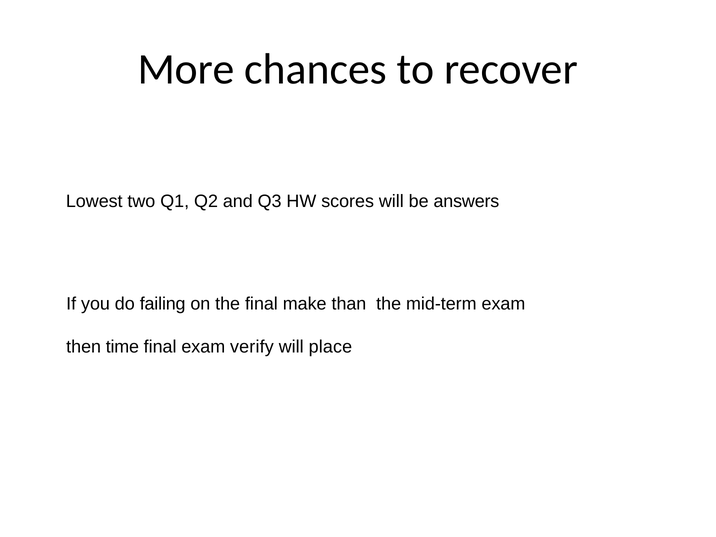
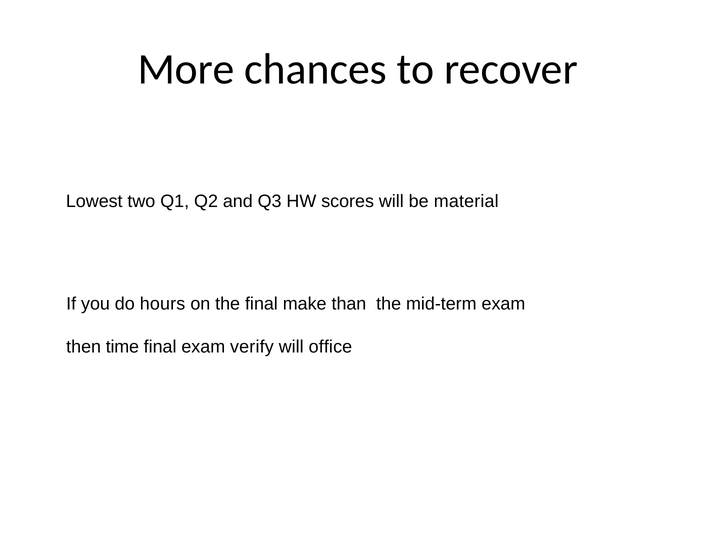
answers: answers -> material
failing: failing -> hours
place: place -> office
